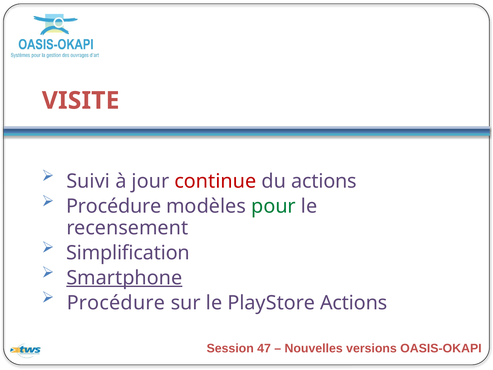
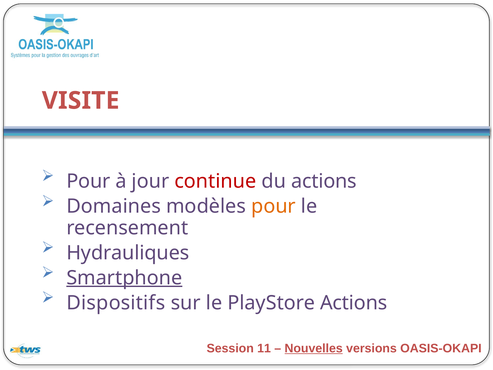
Suivi at (88, 181): Suivi -> Pour
Procédure at (114, 206): Procédure -> Domaines
pour at (273, 206) colour: green -> orange
Simplification: Simplification -> Hydrauliques
Procédure at (116, 303): Procédure -> Dispositifs
47: 47 -> 11
Nouvelles underline: none -> present
